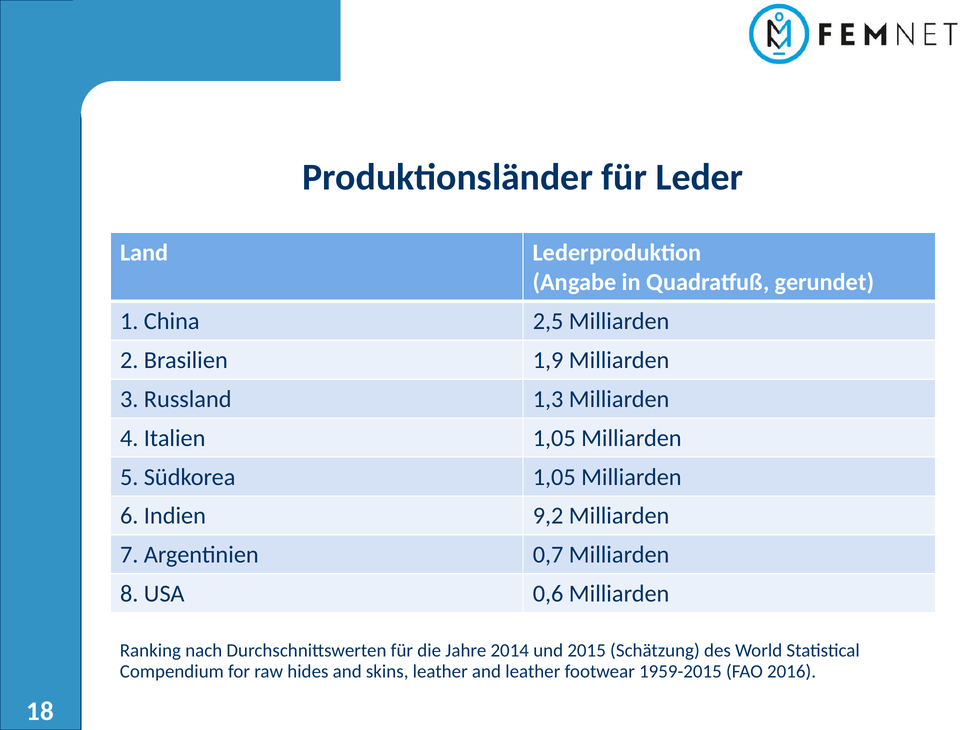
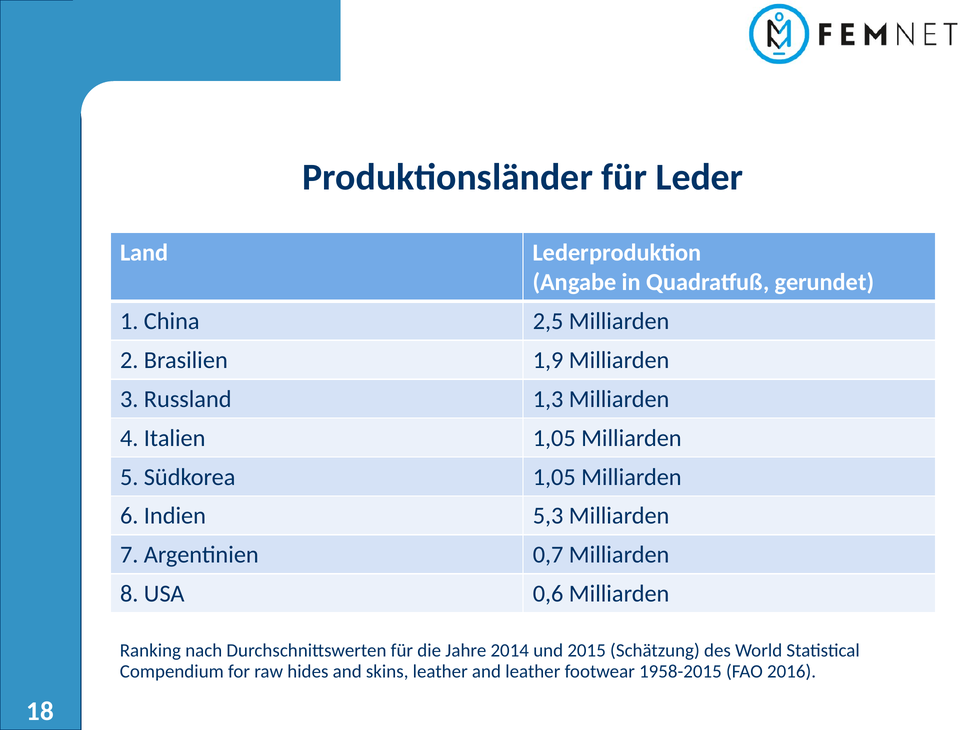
9,2: 9,2 -> 5,3
1959-2015: 1959-2015 -> 1958-2015
